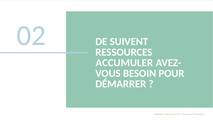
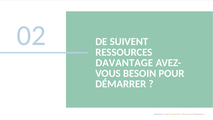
ACCUMULER: ACCUMULER -> DAVANTAGE
